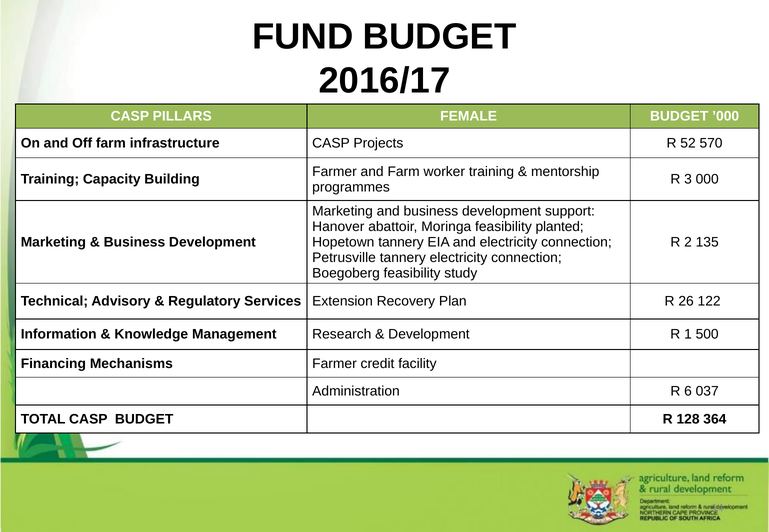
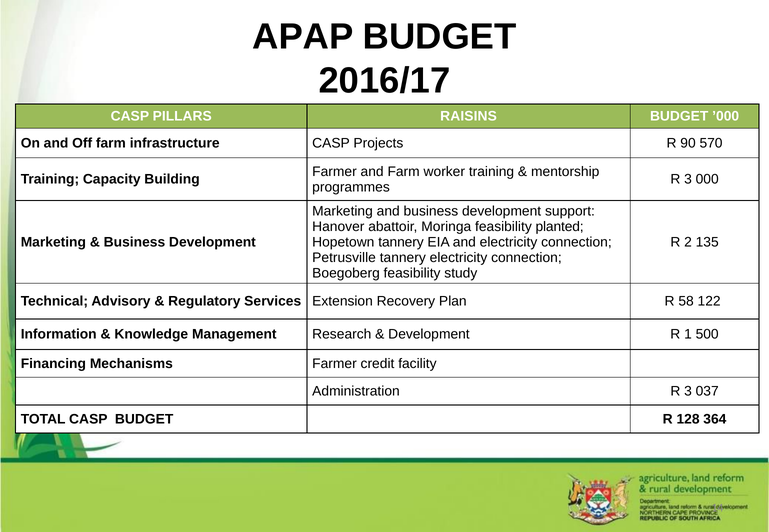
FUND: FUND -> APAP
FEMALE: FEMALE -> RAISINS
52: 52 -> 90
26: 26 -> 58
Administration R 6: 6 -> 3
